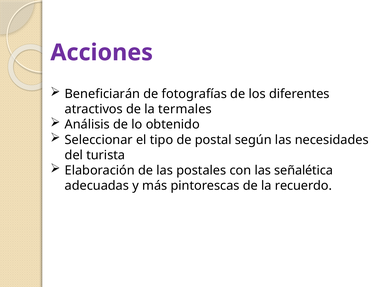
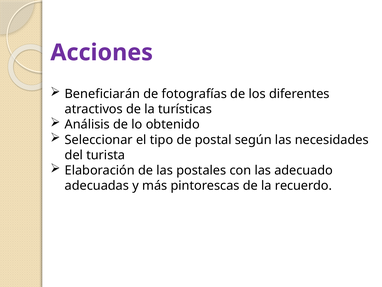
termales: termales -> turísticas
señalética: señalética -> adecuado
